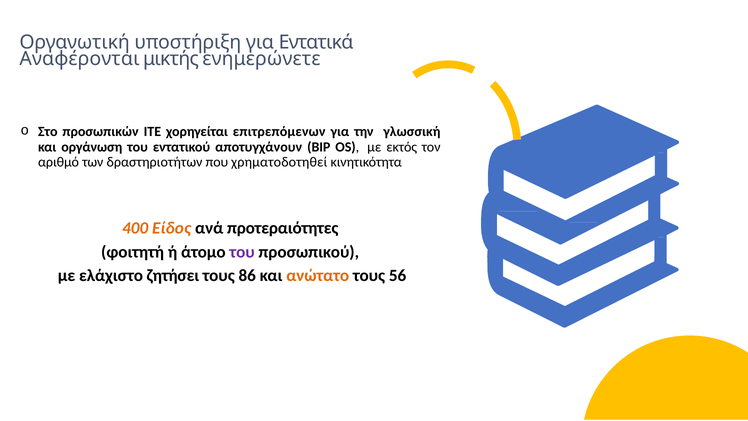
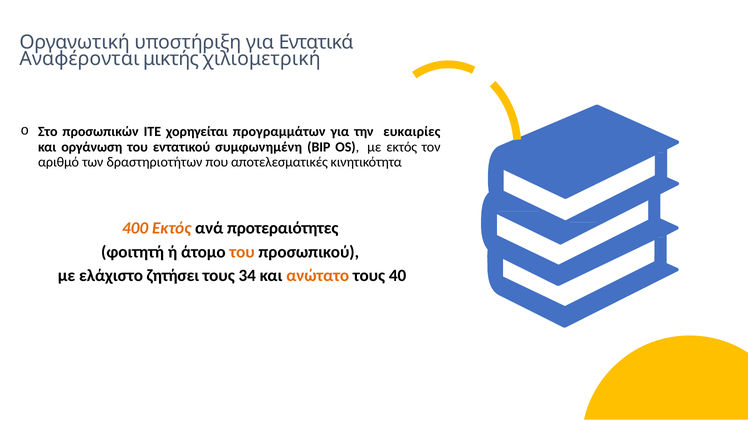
ενημερώνετε: ενημερώνετε -> χιλιομετρική
επιτρεπόμενων: επιτρεπόμενων -> προγραμμάτων
γλωσσική: γλωσσική -> ευκαιρίες
αποτυγχάνουν: αποτυγχάνουν -> συμφωνημένη
χρηματοδοτηθεί: χρηματοδοτηθεί -> αποτελεσματικές
400 Είδος: Είδος -> Εκτός
του at (242, 252) colour: purple -> orange
86: 86 -> 34
56: 56 -> 40
